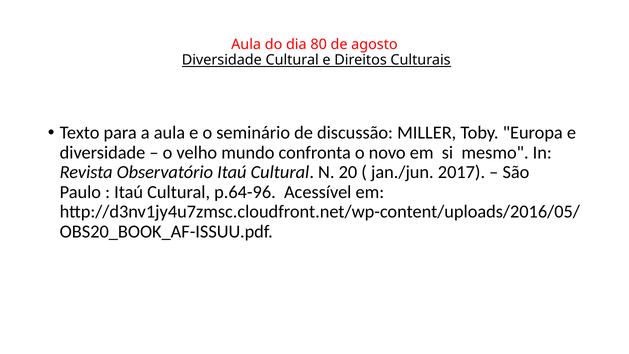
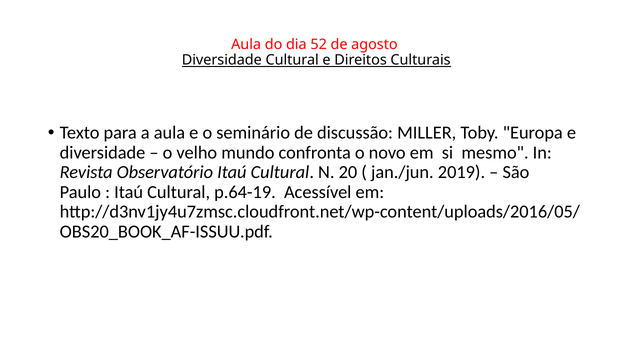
80: 80 -> 52
2017: 2017 -> 2019
p.64-96: p.64-96 -> p.64-19
